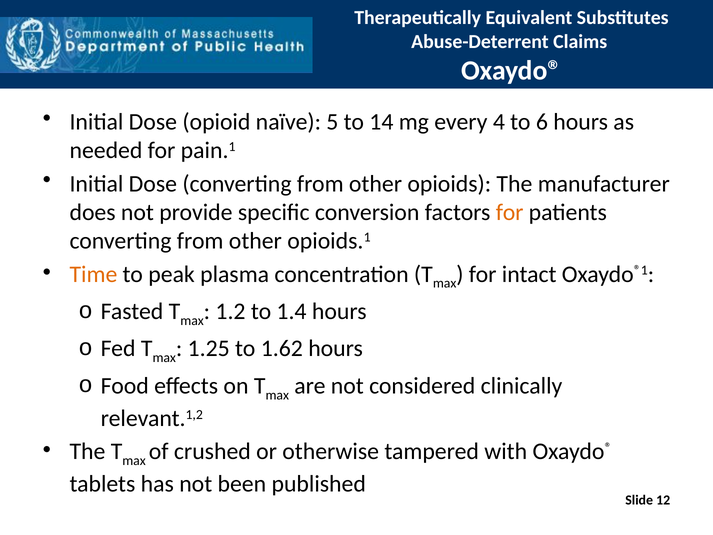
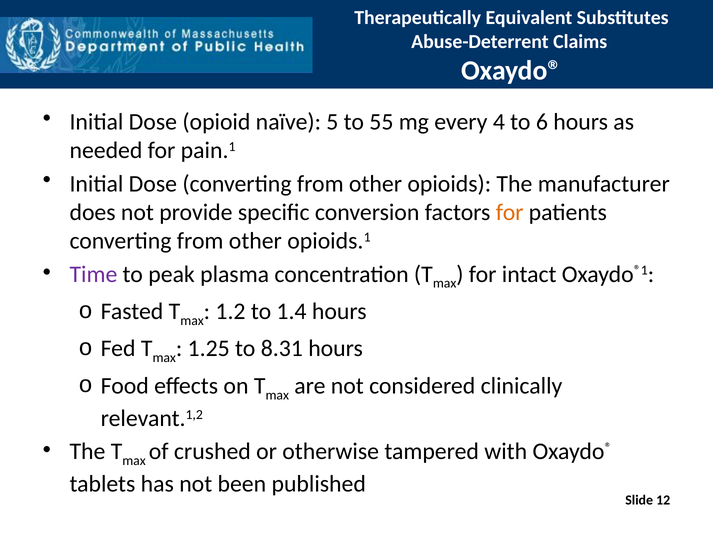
14: 14 -> 55
Time colour: orange -> purple
1.62: 1.62 -> 8.31
